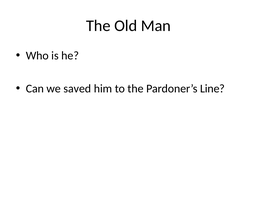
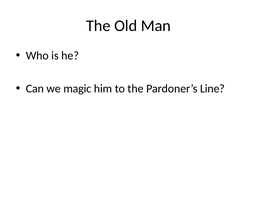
saved: saved -> magic
